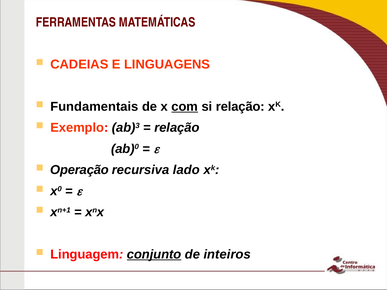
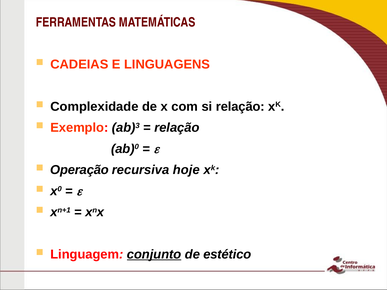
Fundamentais: Fundamentais -> Complexidade
com underline: present -> none
lado: lado -> hoje
inteiros: inteiros -> estético
